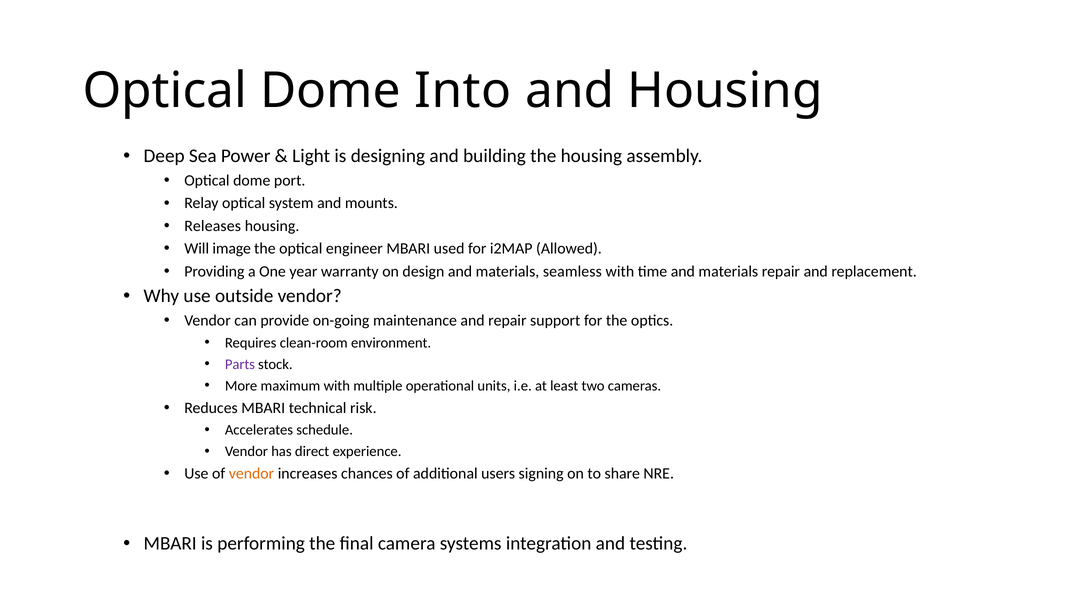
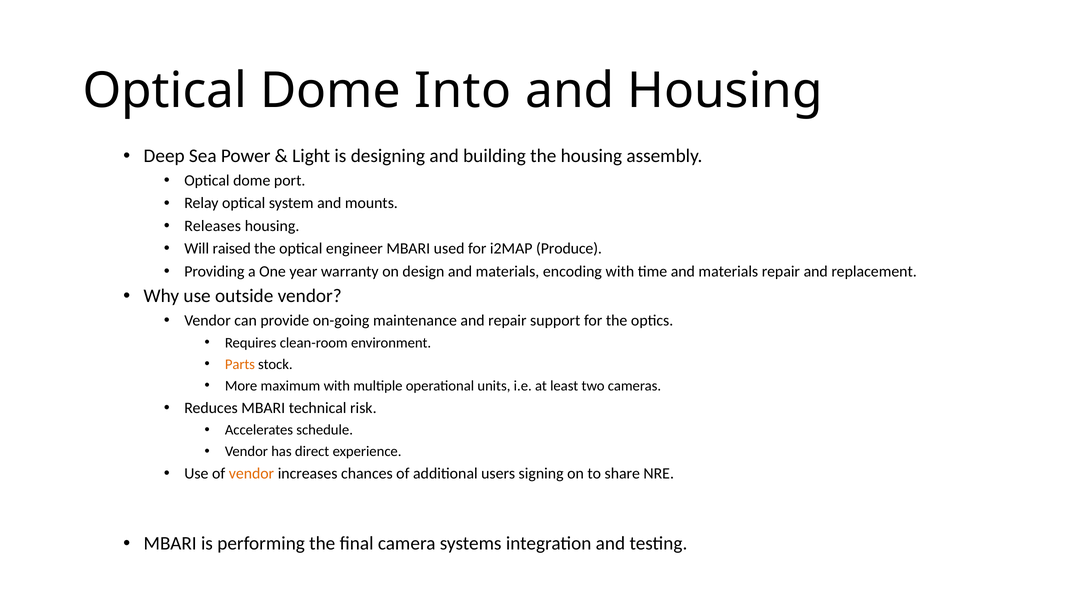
image: image -> raised
Allowed: Allowed -> Produce
seamless: seamless -> encoding
Parts colour: purple -> orange
